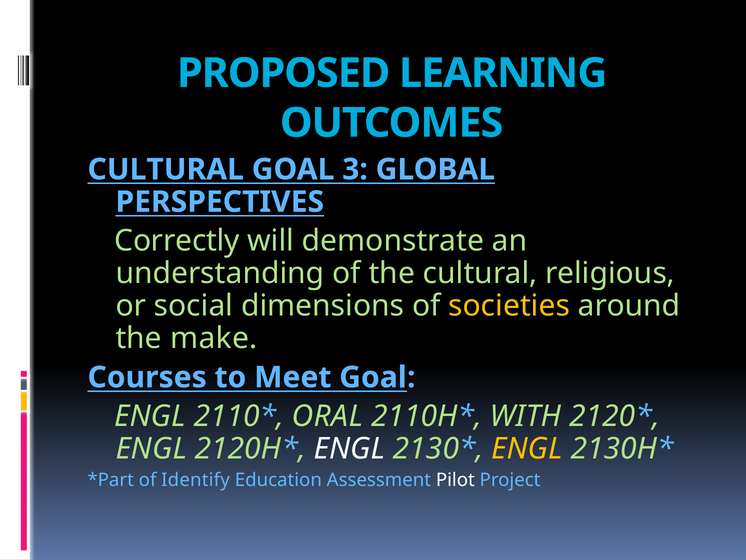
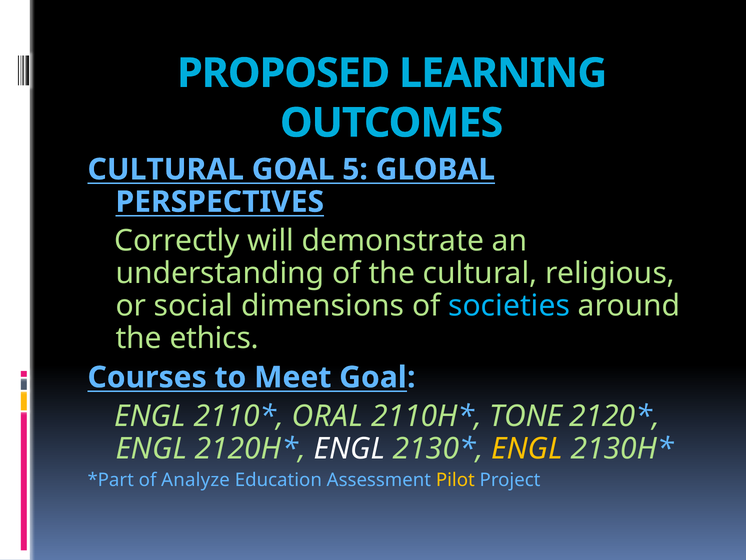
3: 3 -> 5
societies colour: yellow -> light blue
make: make -> ethics
WITH: WITH -> TONE
Identify: Identify -> Analyze
Pilot colour: white -> yellow
